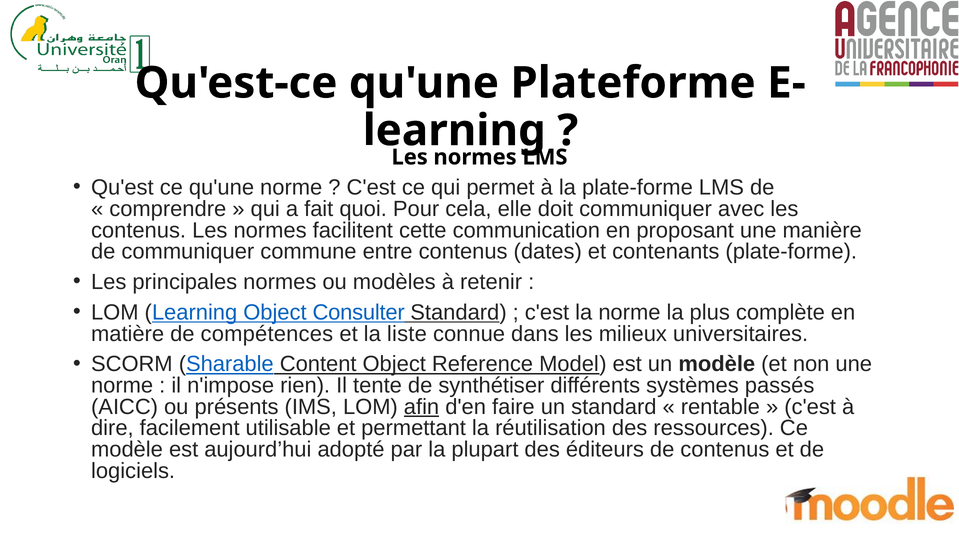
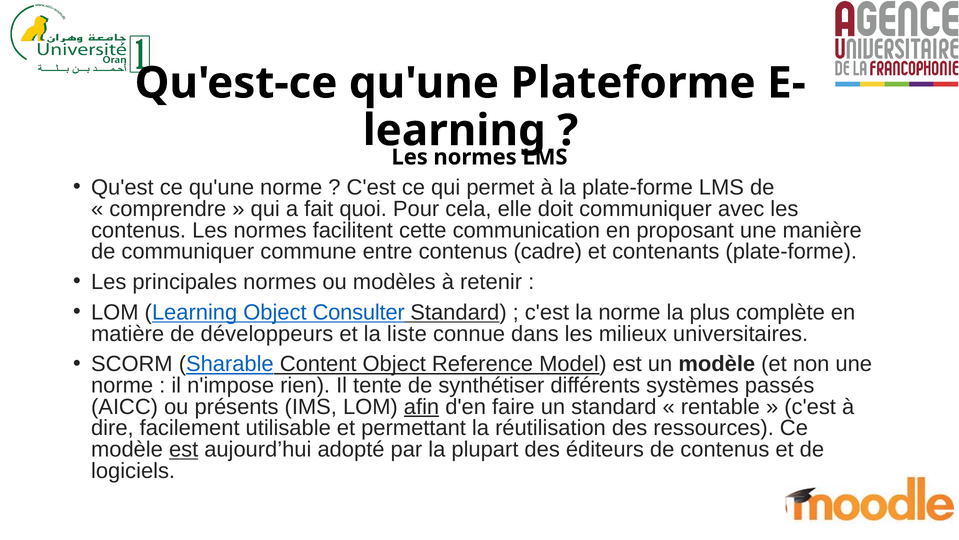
dates: dates -> cadre
compétences: compétences -> développeurs
est at (184, 449) underline: none -> present
